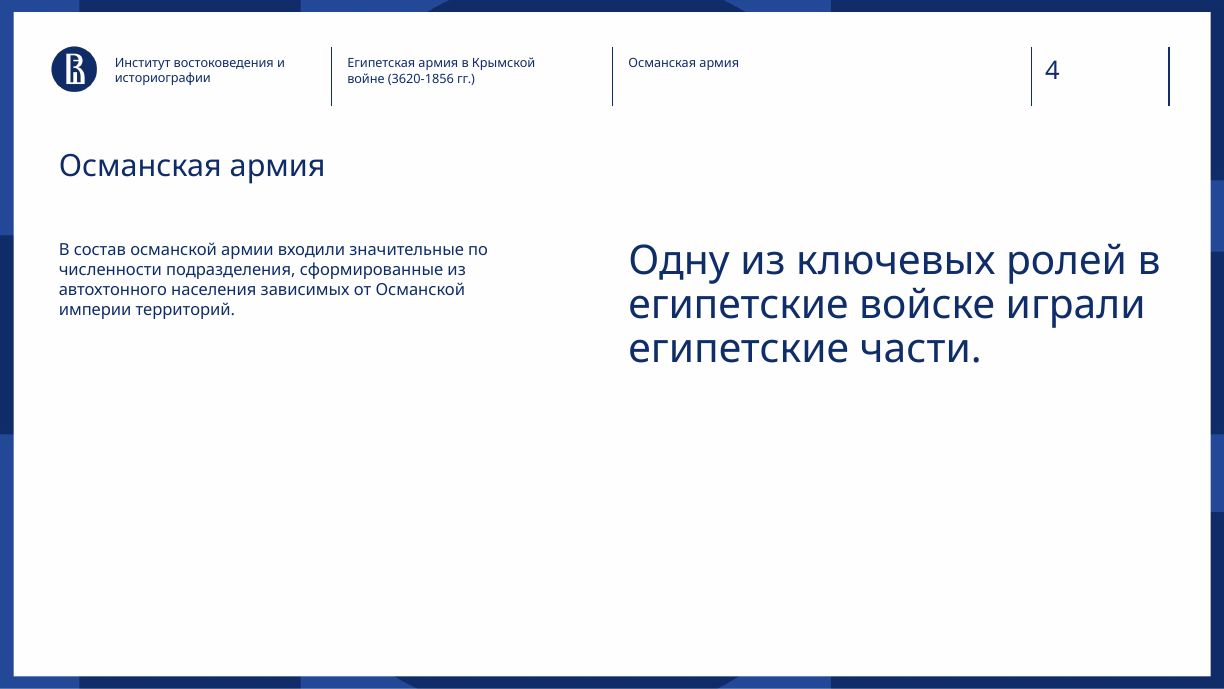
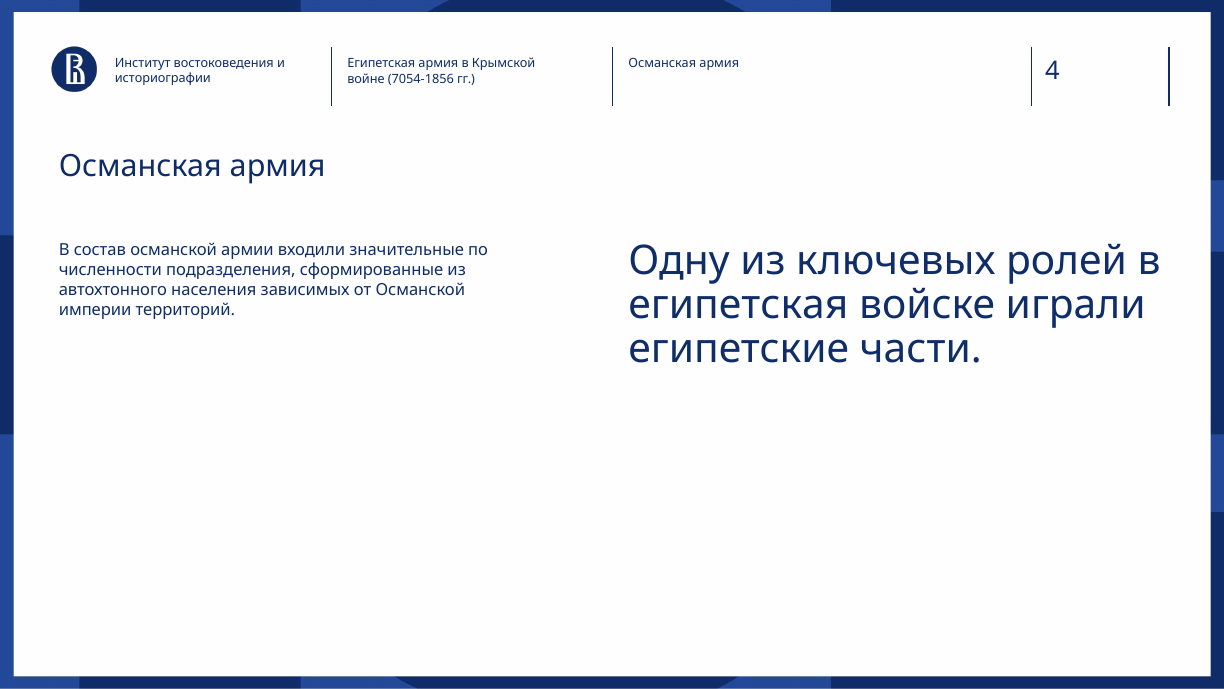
3620-1856: 3620-1856 -> 7054-1856
египетские at (739, 305): египетские -> египетская
